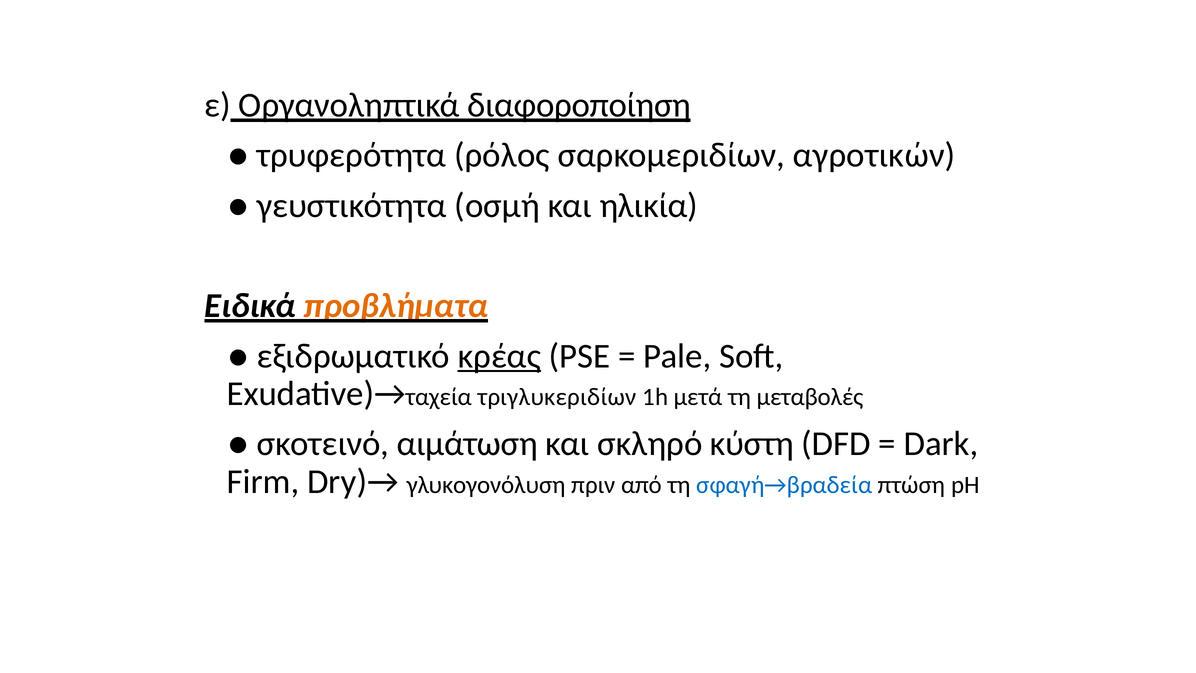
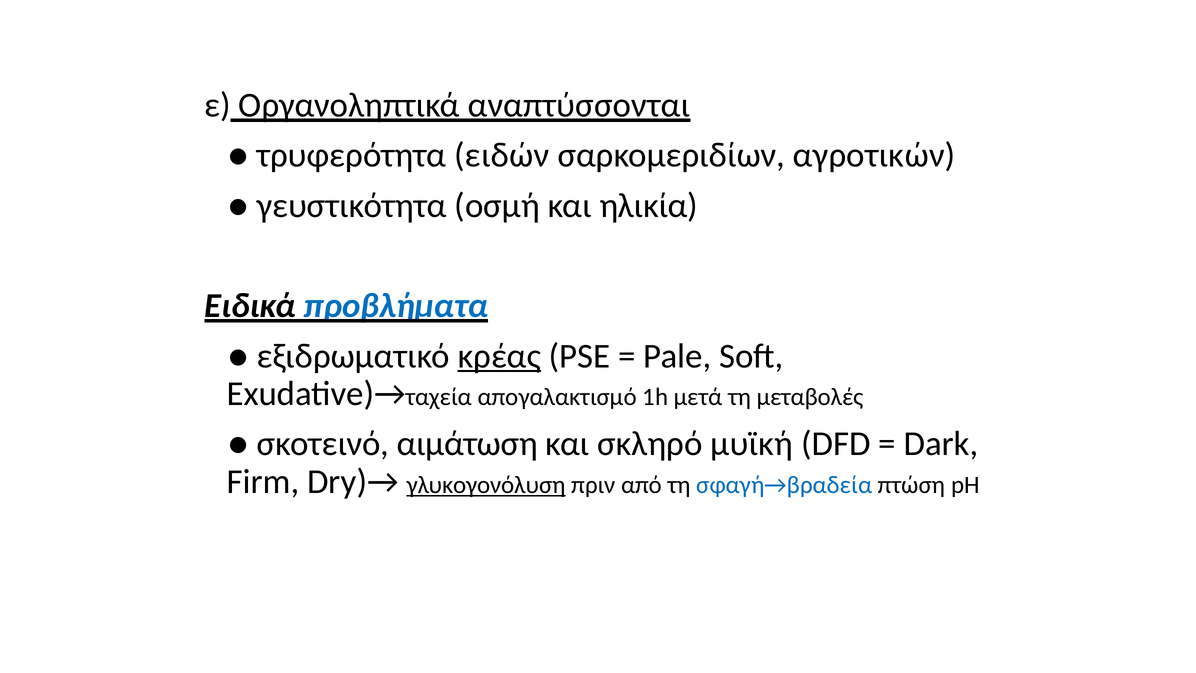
διαφοροποίηση: διαφοροποίηση -> αναπτύσσονται
ρόλος: ρόλος -> ειδών
προβλήματα colour: orange -> blue
τριγλυκεριδίων: τριγλυκεριδίων -> απογαλακτισμό
κύστη: κύστη -> μυϊκή
γλυκογονόλυση underline: none -> present
